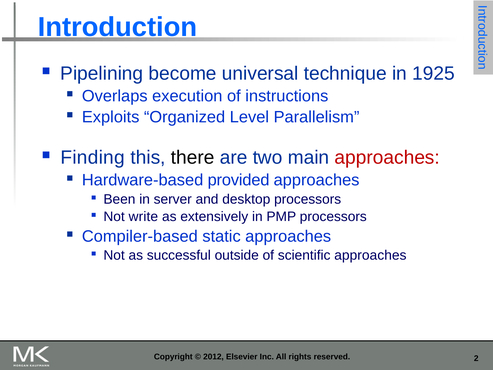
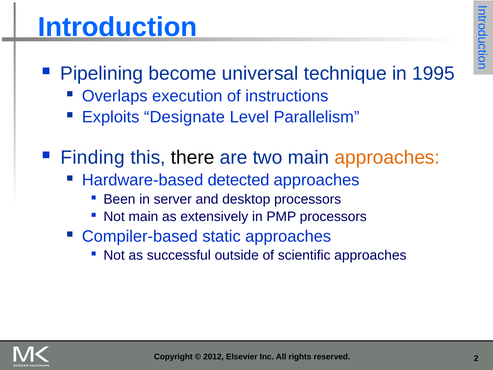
1925: 1925 -> 1995
Organized: Organized -> Designate
approaches at (387, 158) colour: red -> orange
provided: provided -> detected
Not write: write -> main
